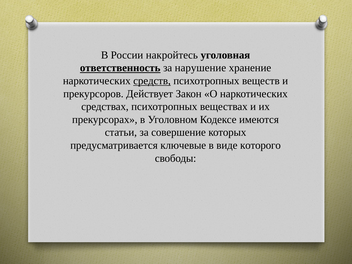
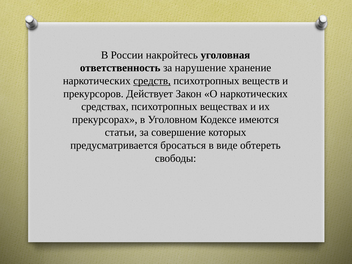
ответственность underline: present -> none
ключевые: ключевые -> бросаться
которого: которого -> обтереть
